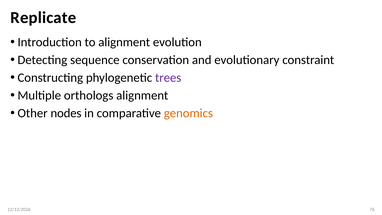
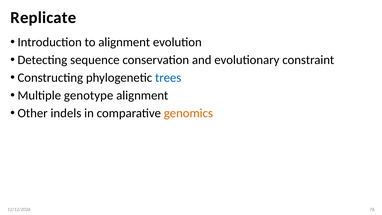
trees colour: purple -> blue
orthologs: orthologs -> genotype
nodes: nodes -> indels
